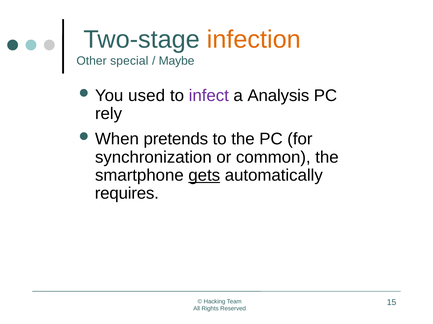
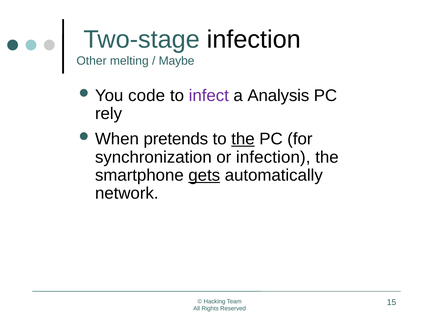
infection at (254, 40) colour: orange -> black
special: special -> melting
used: used -> code
the at (243, 139) underline: none -> present
or common: common -> infection
requires: requires -> network
